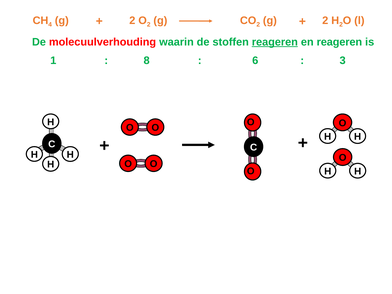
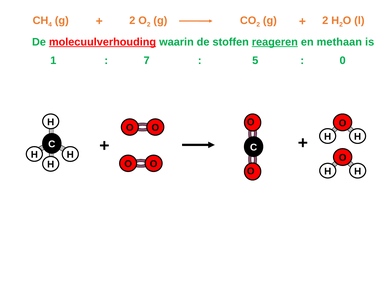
molecuulverhouding underline: none -> present
en reageren: reageren -> methaan
8: 8 -> 7
6: 6 -> 5
3: 3 -> 0
